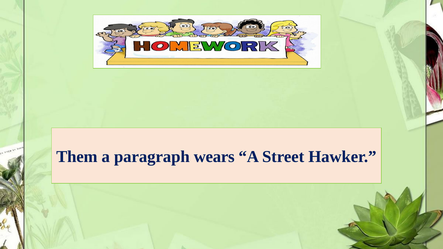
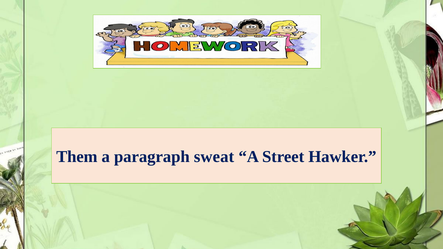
wears: wears -> sweat
